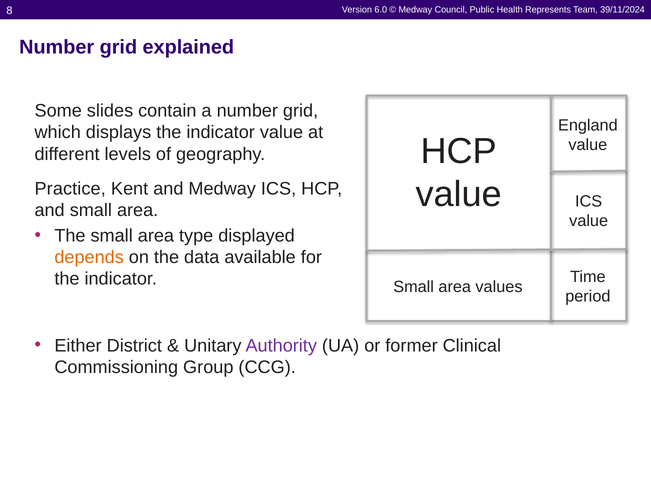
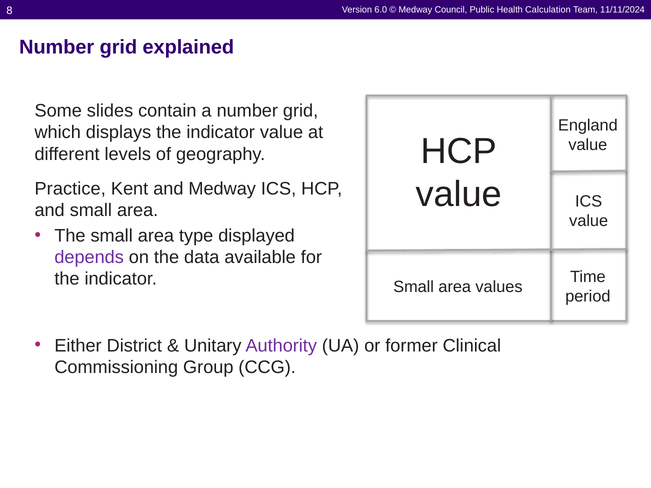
Represents: Represents -> Calculation
39/11/2024: 39/11/2024 -> 11/11/2024
depends colour: orange -> purple
